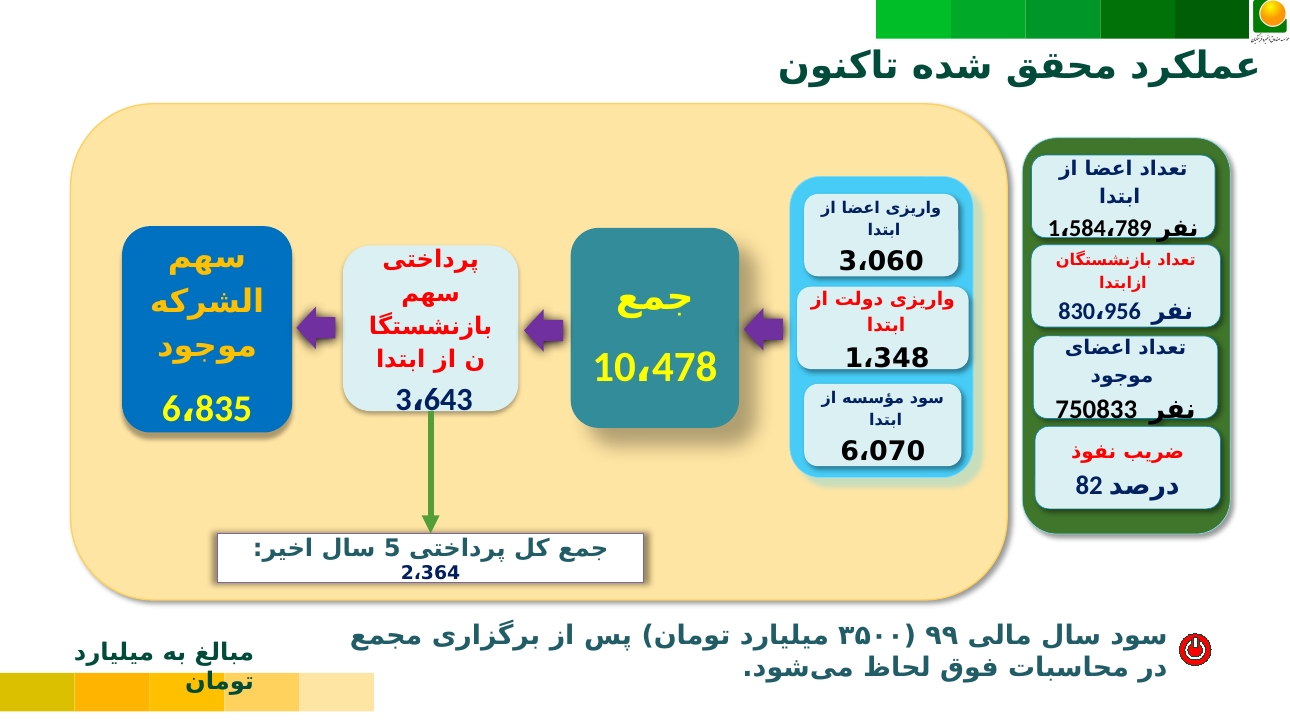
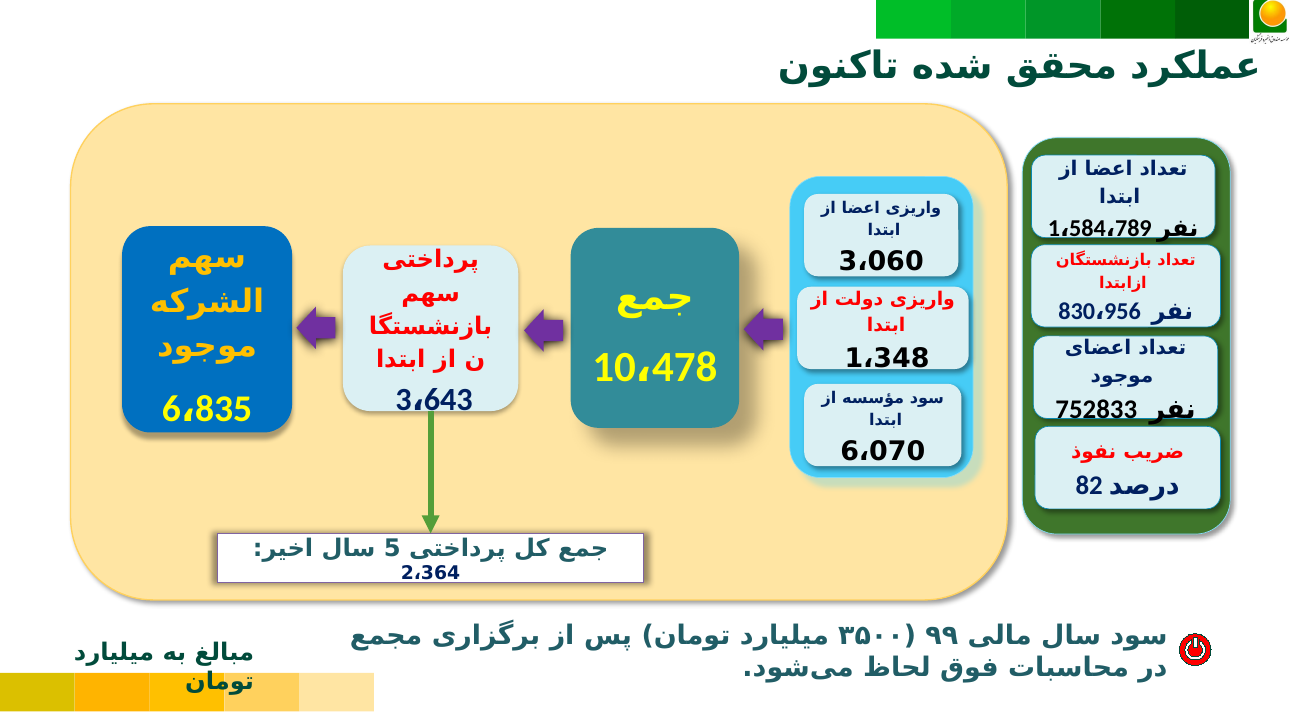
750833: 750833 -> 752833
